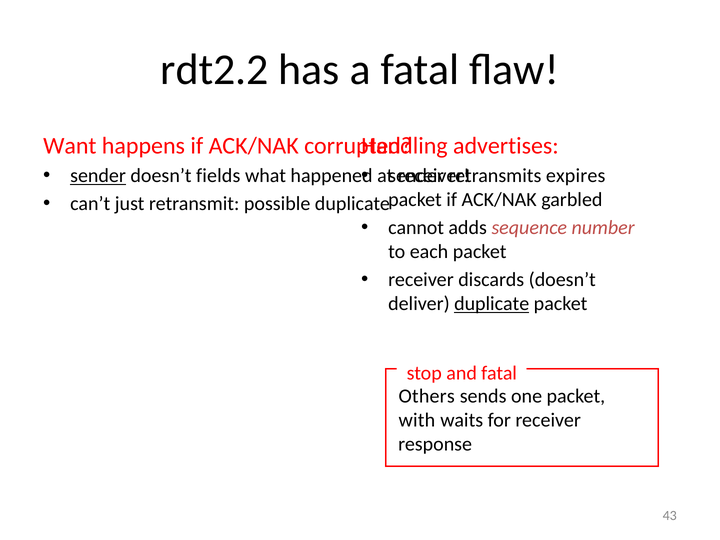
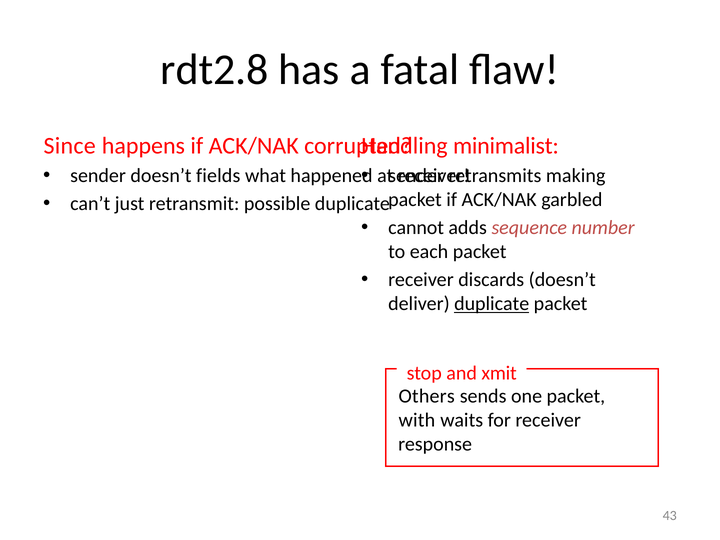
rdt2.2: rdt2.2 -> rdt2.8
Want: Want -> Since
advertises: advertises -> minimalist
sender at (98, 176) underline: present -> none
expires: expires -> making
and fatal: fatal -> xmit
